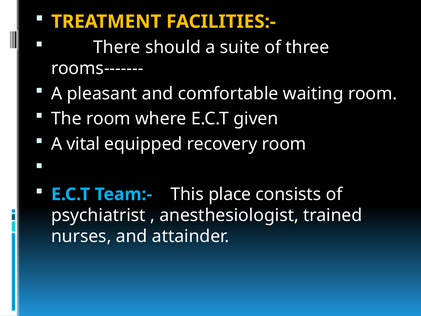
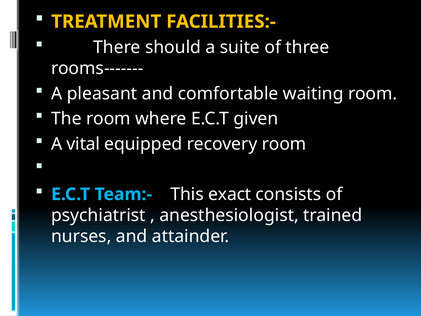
place: place -> exact
